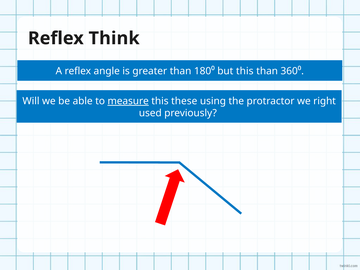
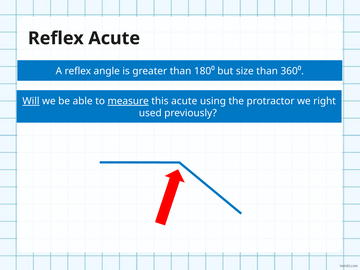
Reflex Think: Think -> Acute
but this: this -> size
Will underline: none -> present
this these: these -> acute
